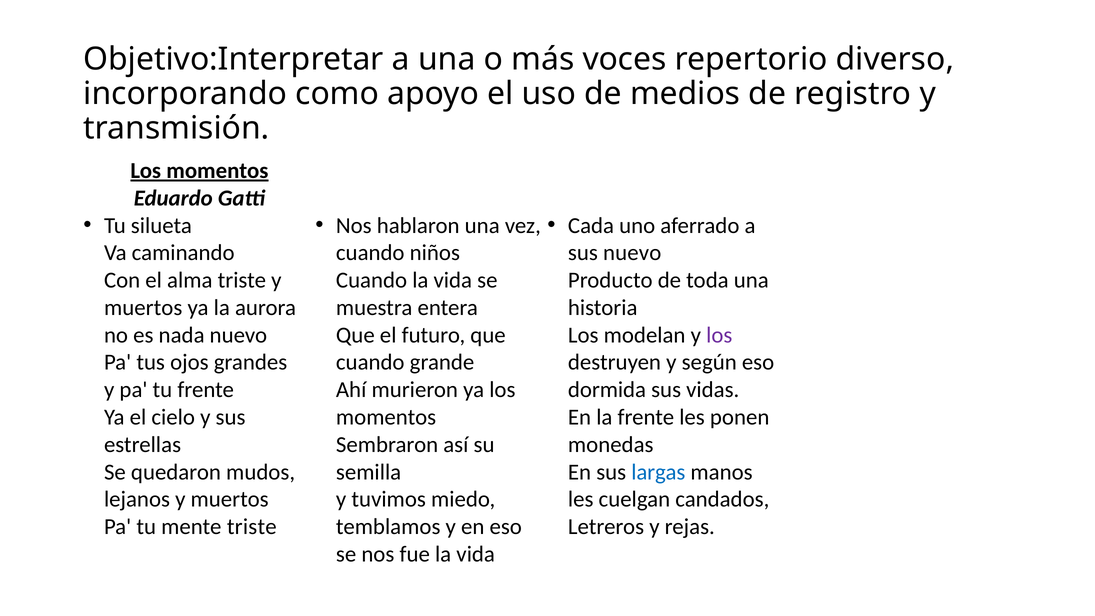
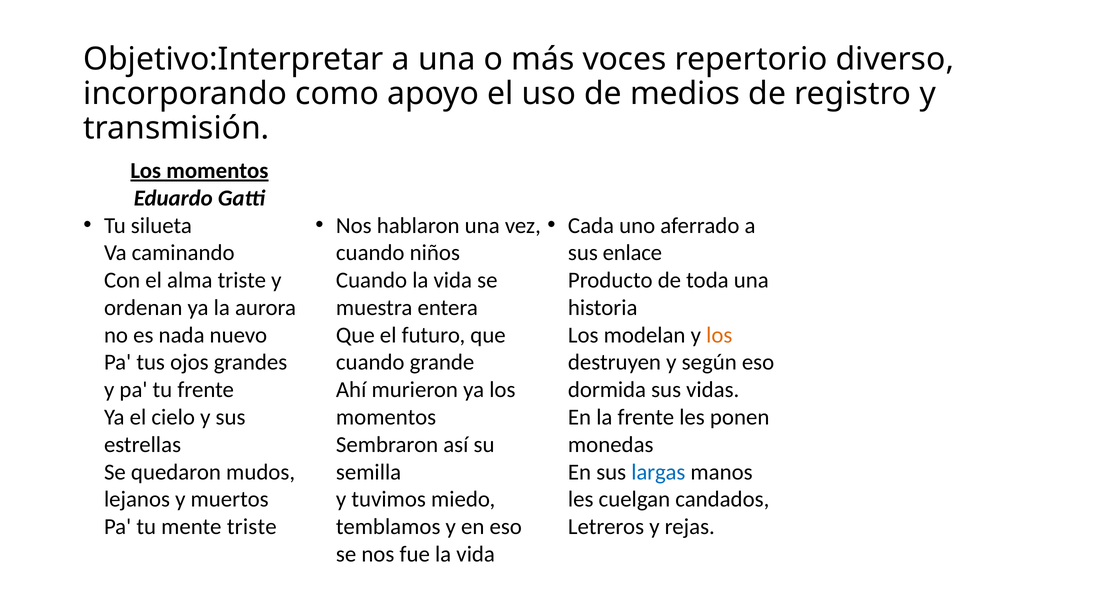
sus nuevo: nuevo -> enlace
muertos at (143, 308): muertos -> ordenan
los at (719, 335) colour: purple -> orange
